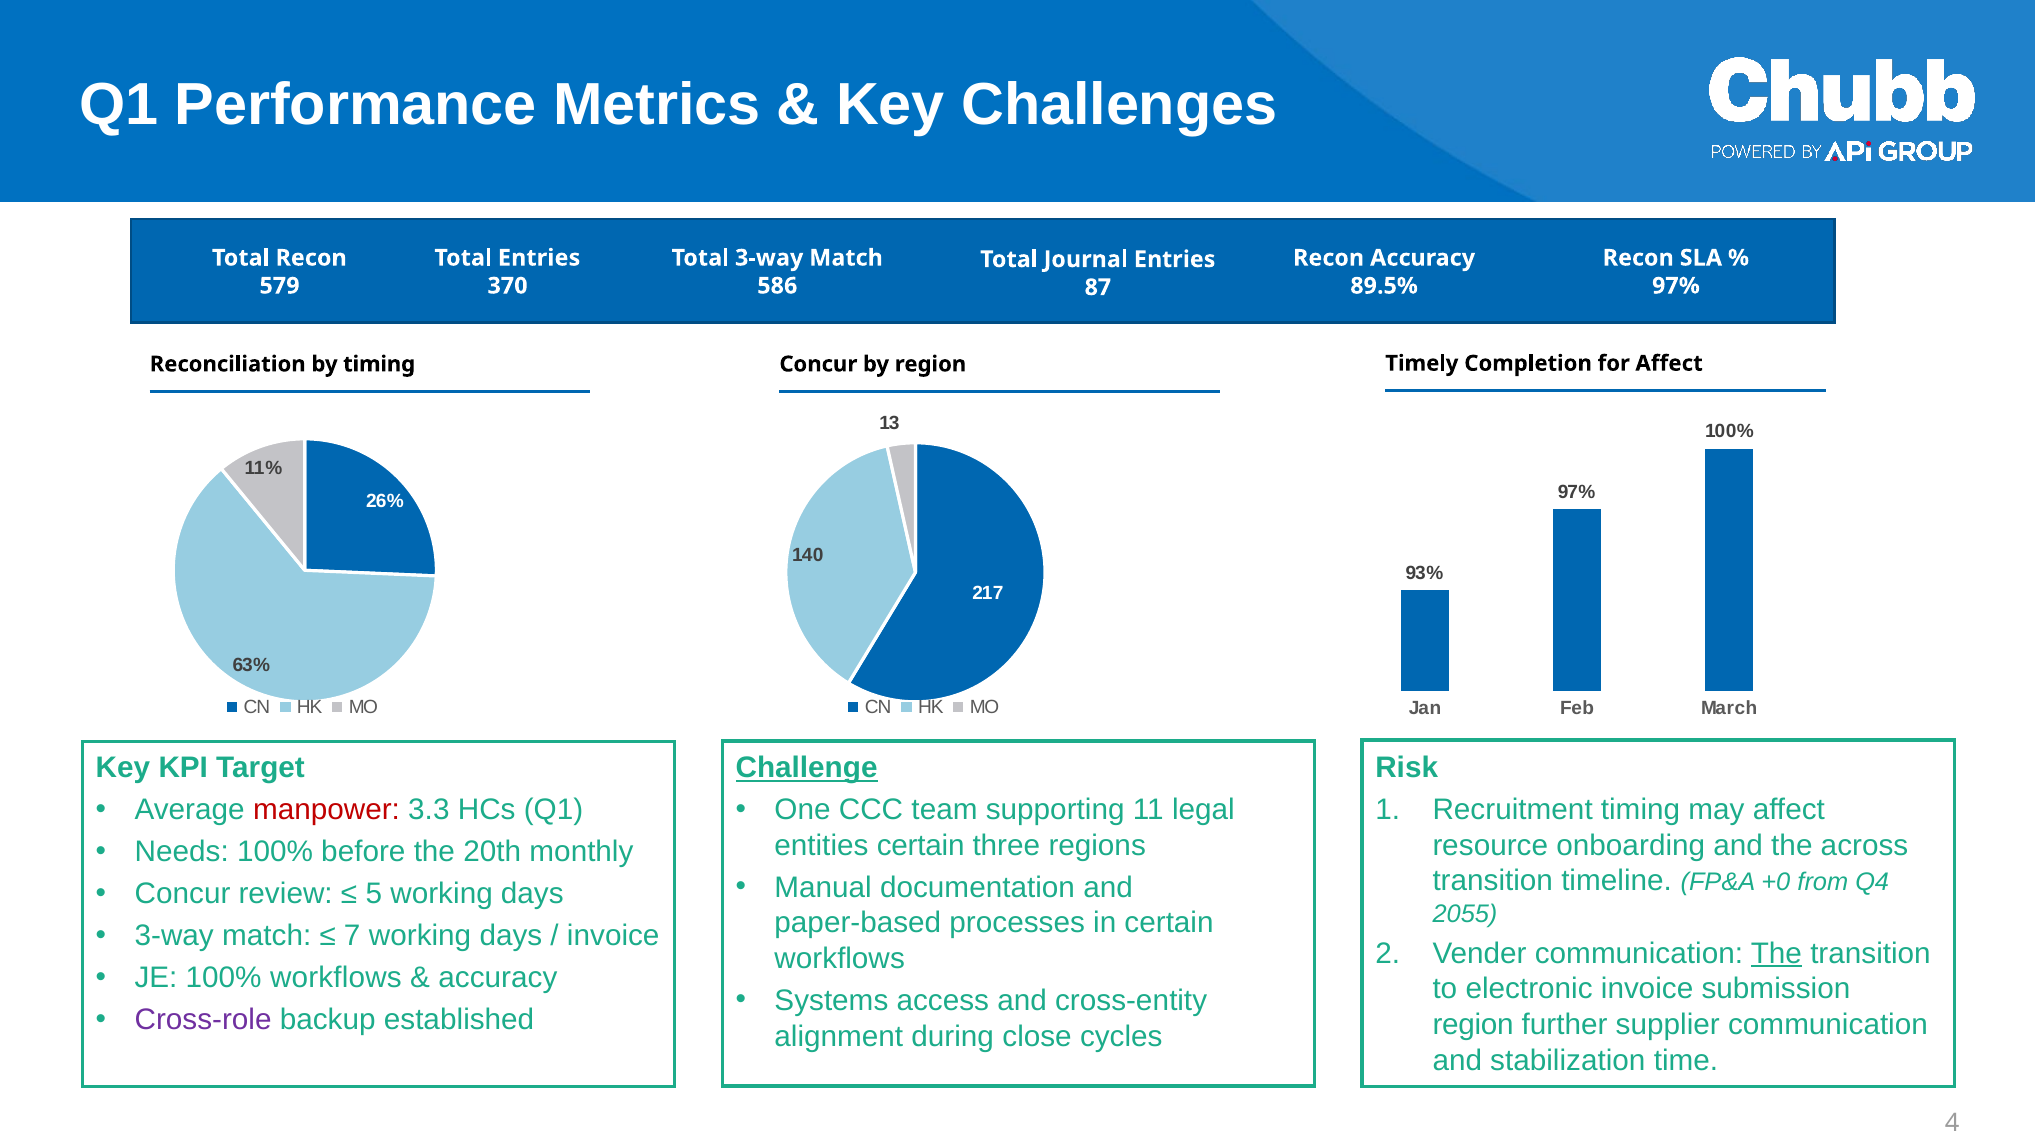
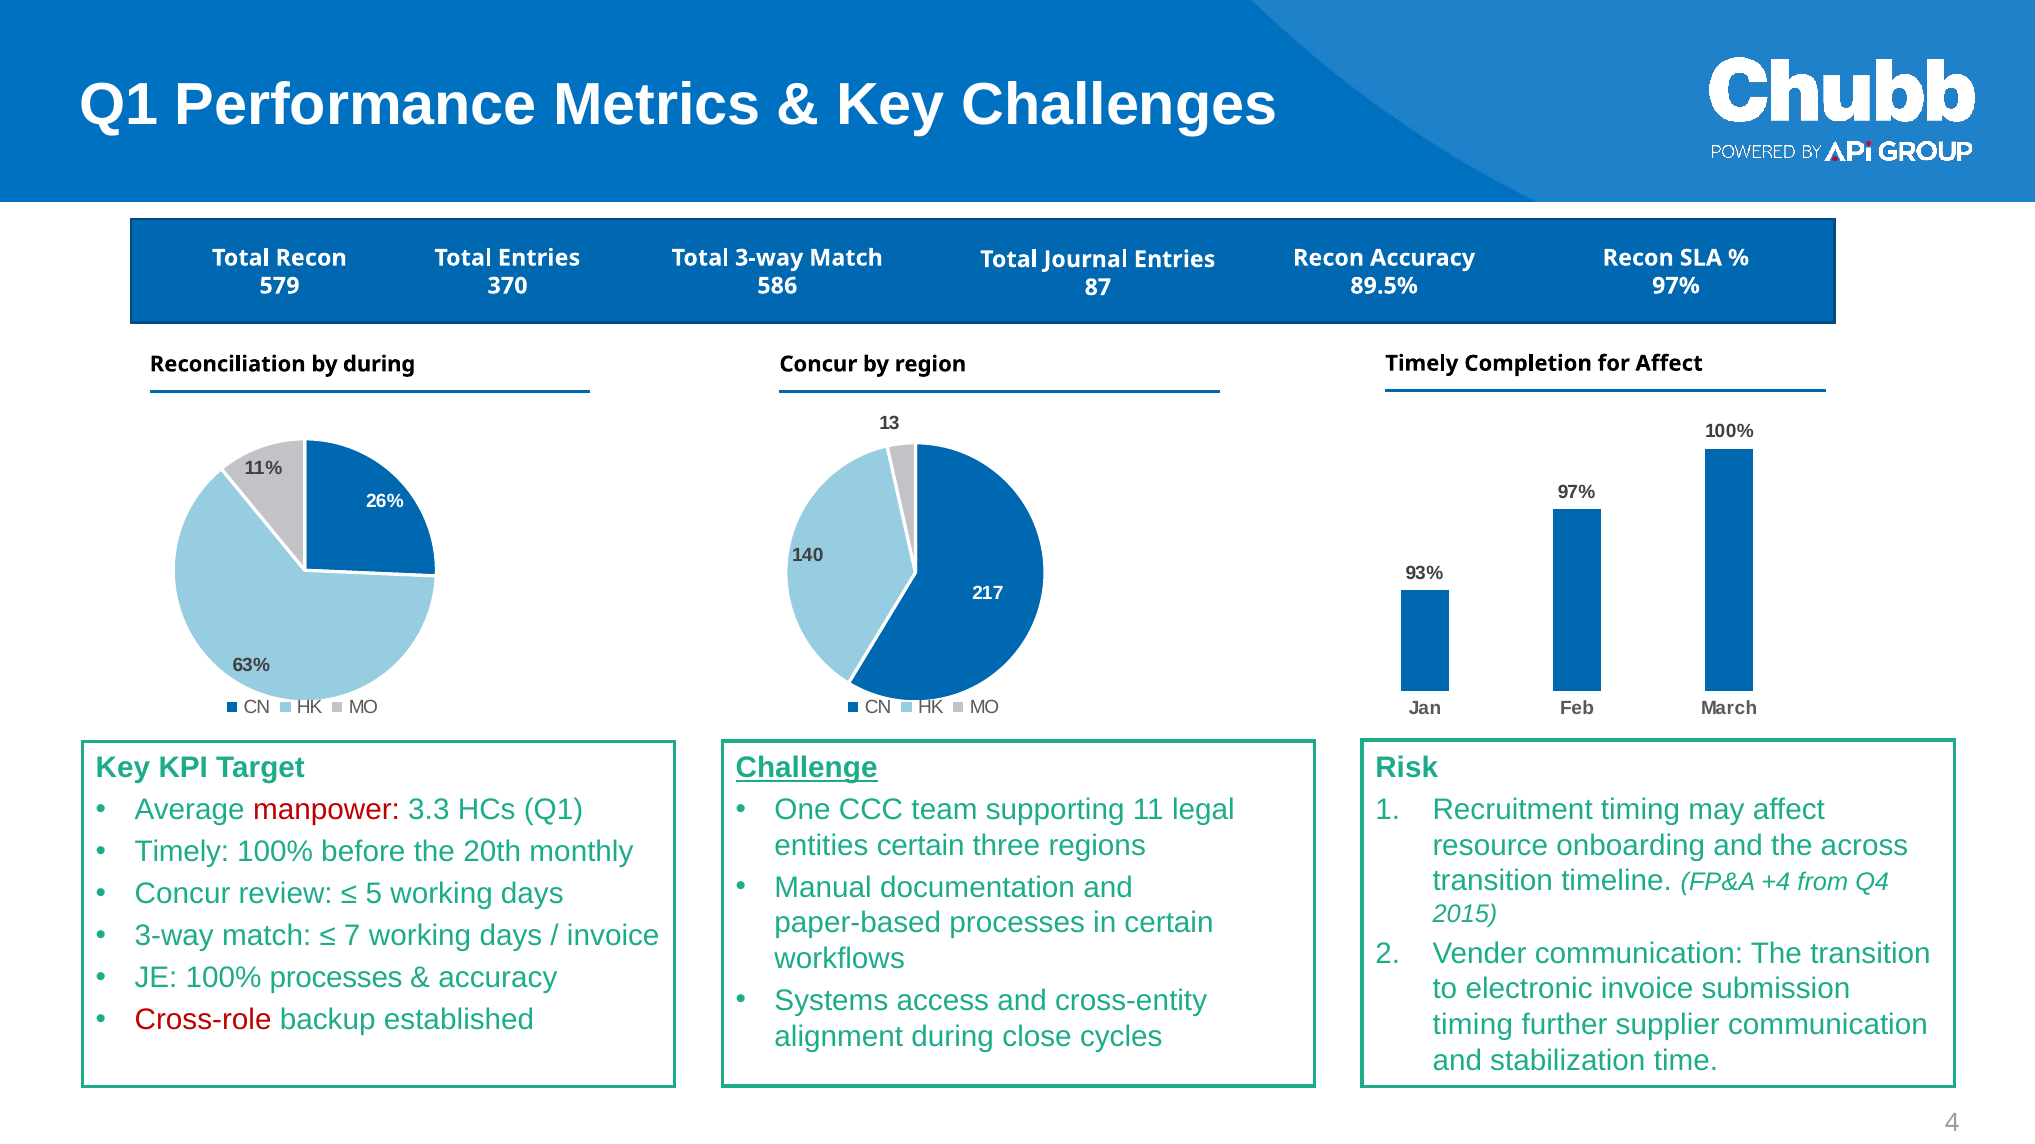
by timing: timing -> during
Needs at (182, 852): Needs -> Timely
+0: +0 -> +4
2055: 2055 -> 2015
The at (1776, 954) underline: present -> none
100% workflows: workflows -> processes
Cross‑role colour: purple -> red
region at (1473, 1025): region -> timing
